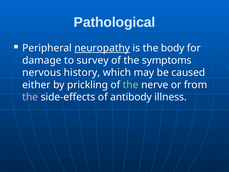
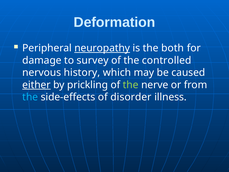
Pathological: Pathological -> Deformation
body: body -> both
symptoms: symptoms -> controlled
either underline: none -> present
the at (30, 97) colour: pink -> light blue
antibody: antibody -> disorder
